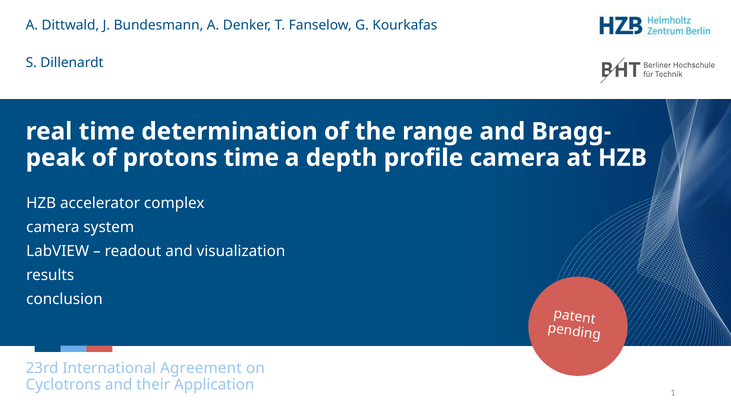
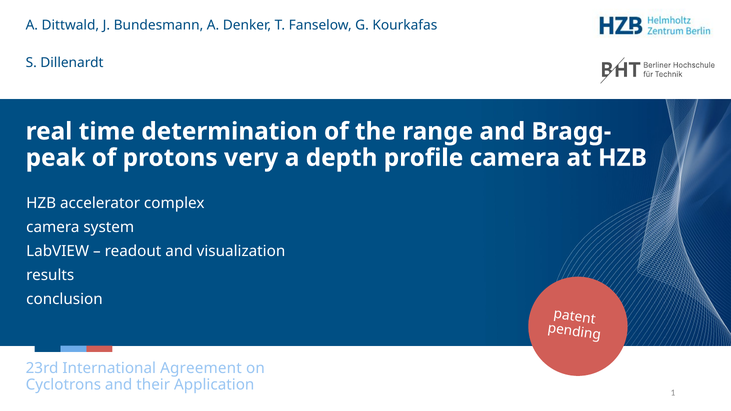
protons time: time -> very
